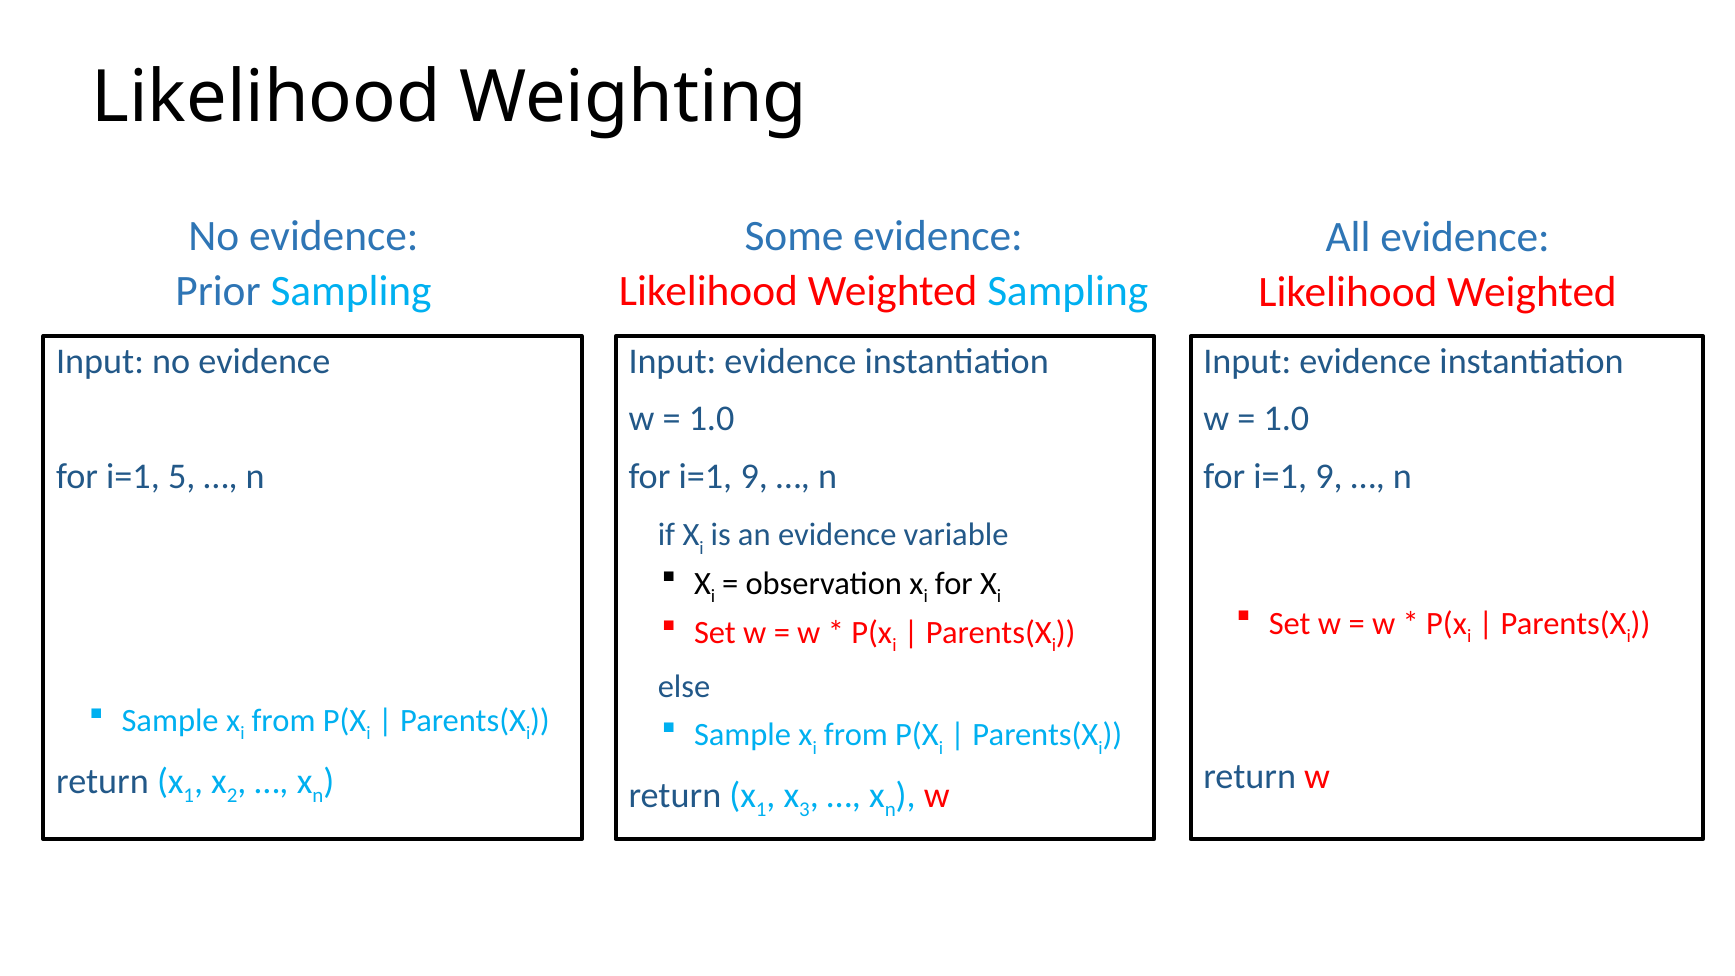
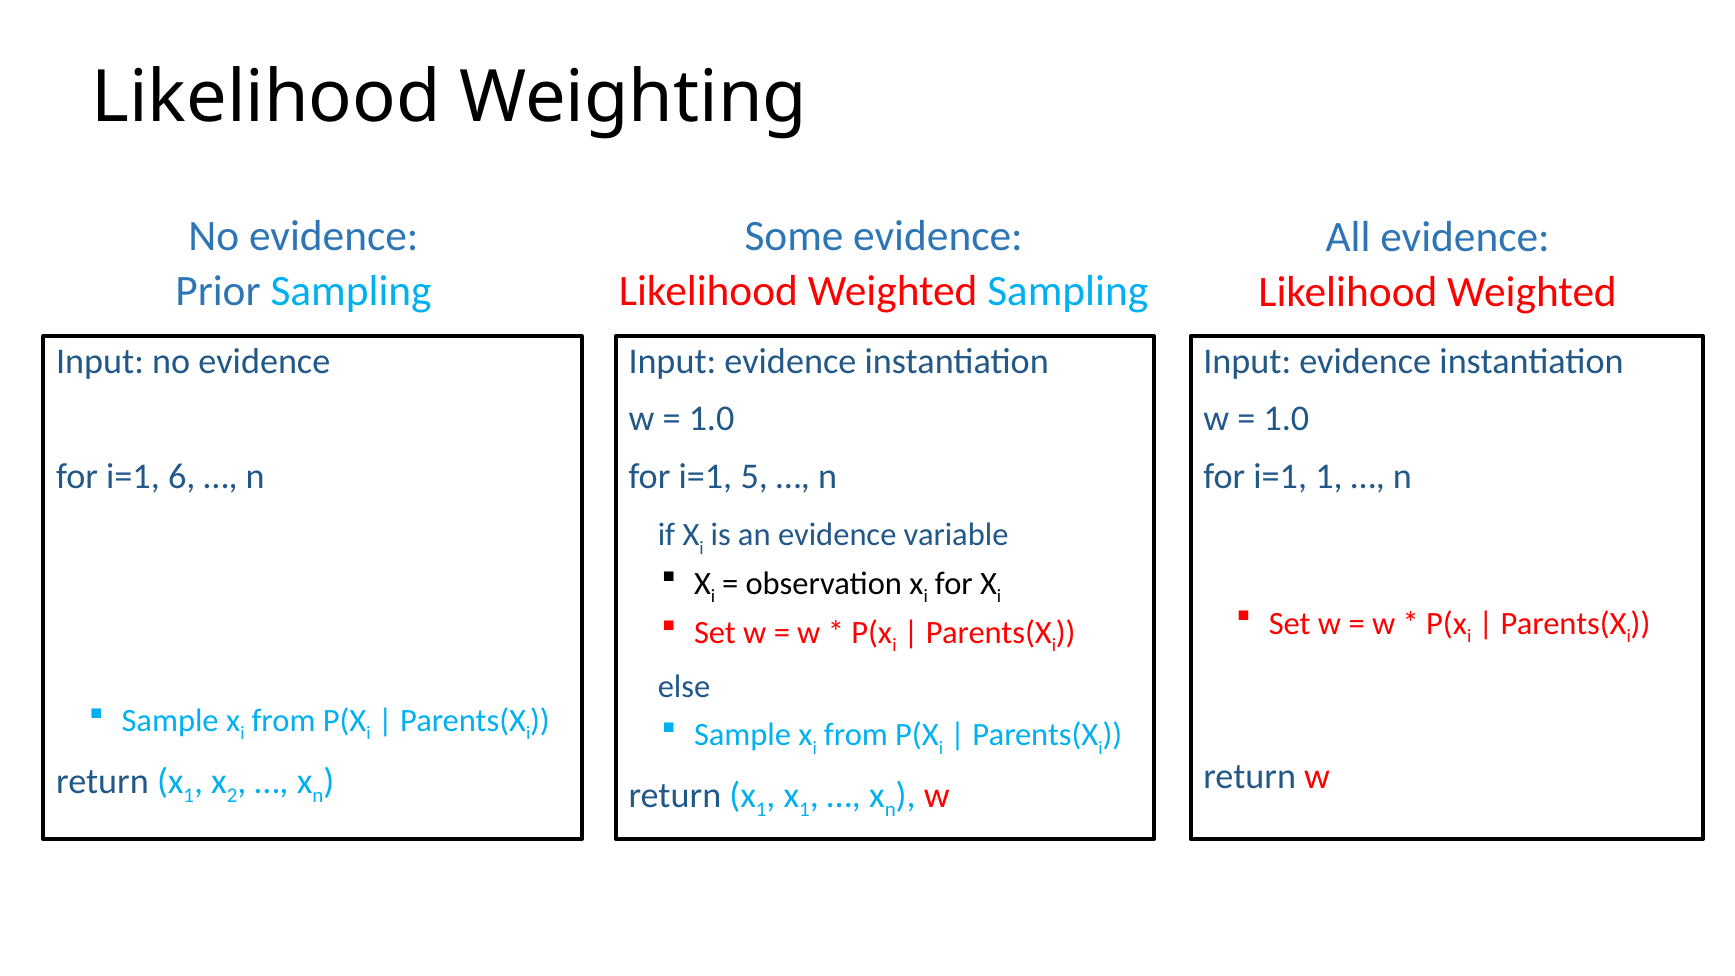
5: 5 -> 6
9 at (754, 476): 9 -> 5
9 at (1329, 476): 9 -> 1
3 at (805, 810): 3 -> 1
